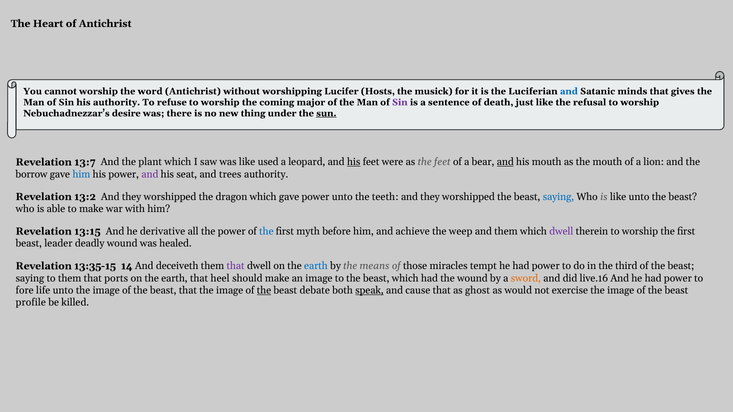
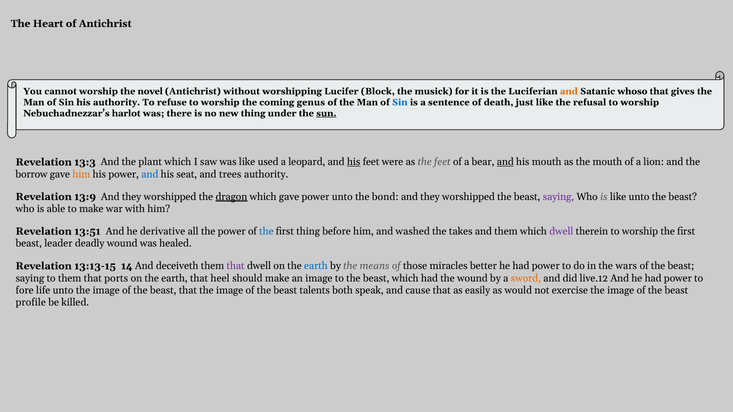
word: word -> novel
Hosts: Hosts -> Block
and at (569, 91) colour: blue -> orange
minds: minds -> whoso
major: major -> genus
Sin at (400, 102) colour: purple -> blue
desire: desire -> harlot
13:7: 13:7 -> 13:3
him at (81, 174) colour: blue -> orange
and at (150, 174) colour: purple -> blue
13:2: 13:2 -> 13:9
dragon underline: none -> present
teeth: teeth -> bond
saying at (558, 197) colour: blue -> purple
13:15: 13:15 -> 13:51
first myth: myth -> thing
achieve: achieve -> washed
weep: weep -> takes
13:35-15: 13:35-15 -> 13:13-15
tempt: tempt -> better
third: third -> wars
live.16: live.16 -> live.12
the at (264, 291) underline: present -> none
debate: debate -> talents
speak underline: present -> none
ghost: ghost -> easily
